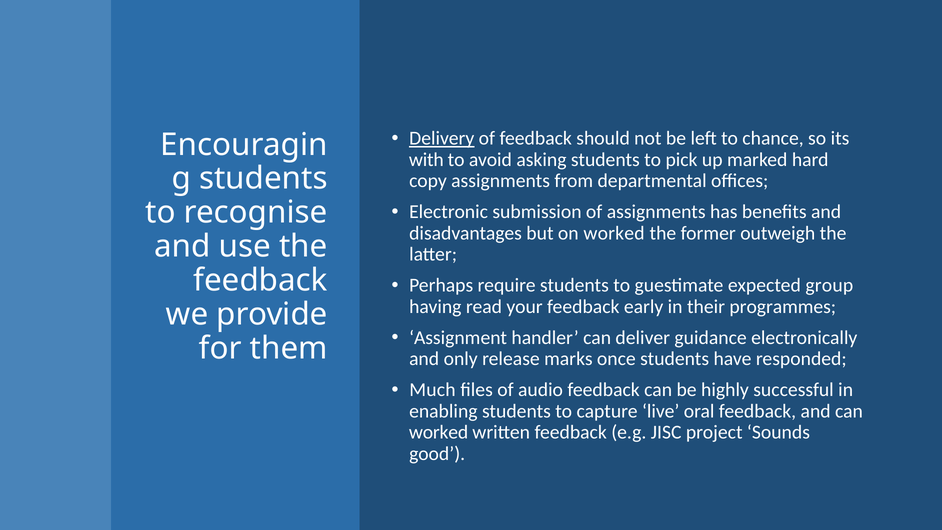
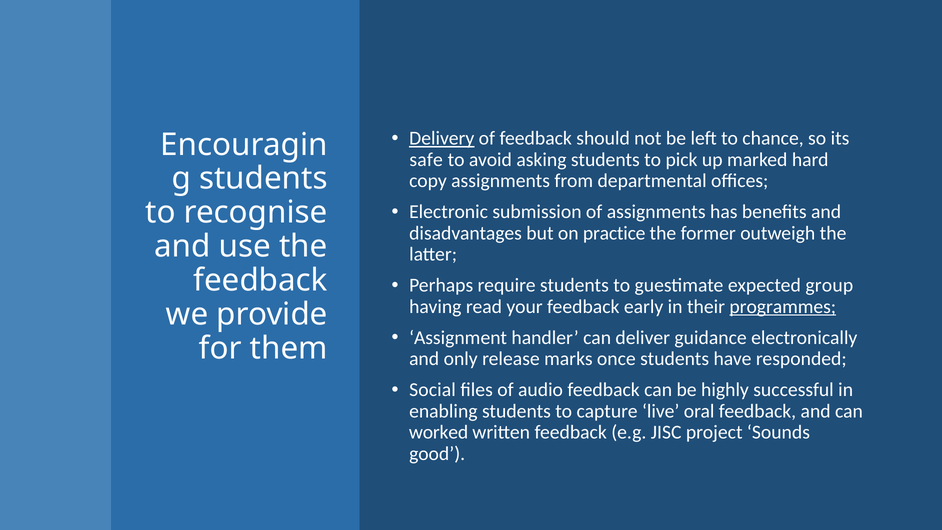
with: with -> safe
on worked: worked -> practice
programmes underline: none -> present
Much: Much -> Social
